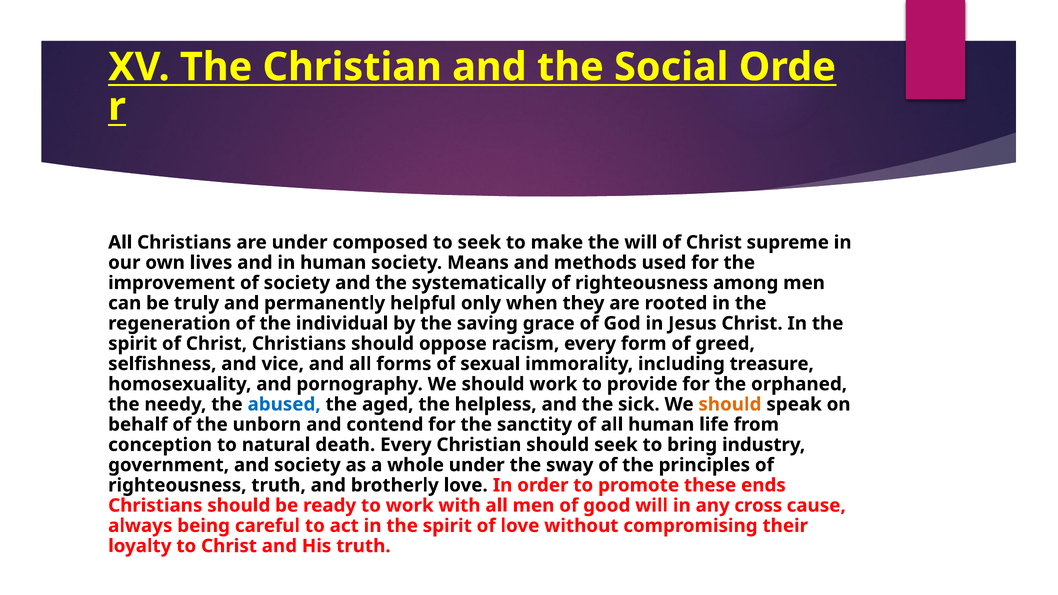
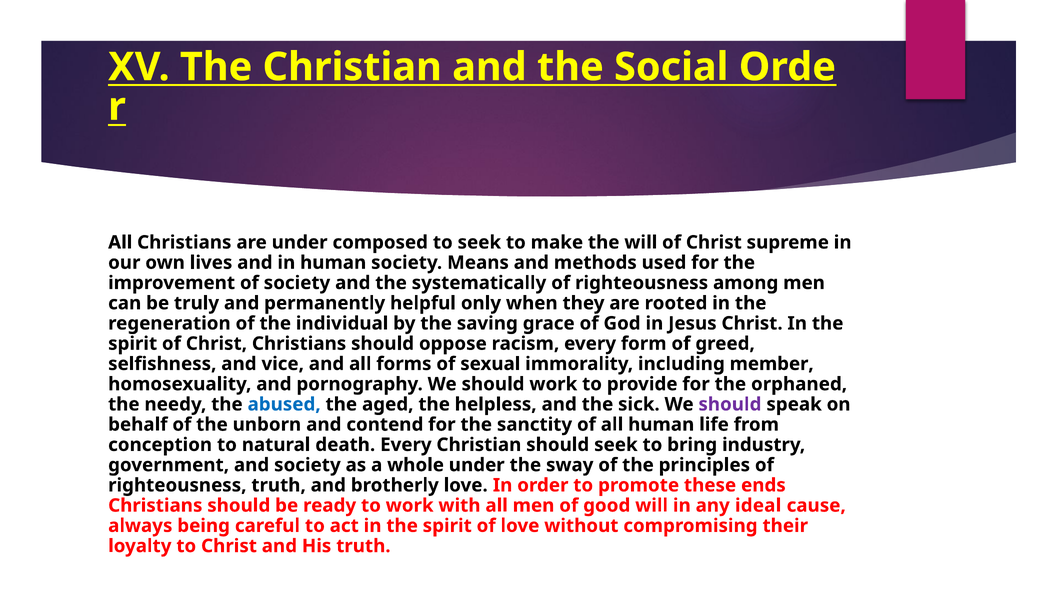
treasure: treasure -> member
should at (730, 404) colour: orange -> purple
cross: cross -> ideal
